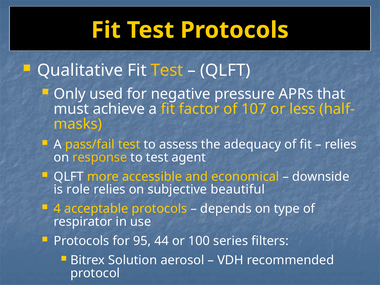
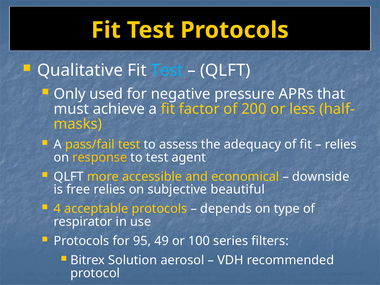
Test at (167, 70) colour: yellow -> light blue
107: 107 -> 200
role: role -> free
44: 44 -> 49
